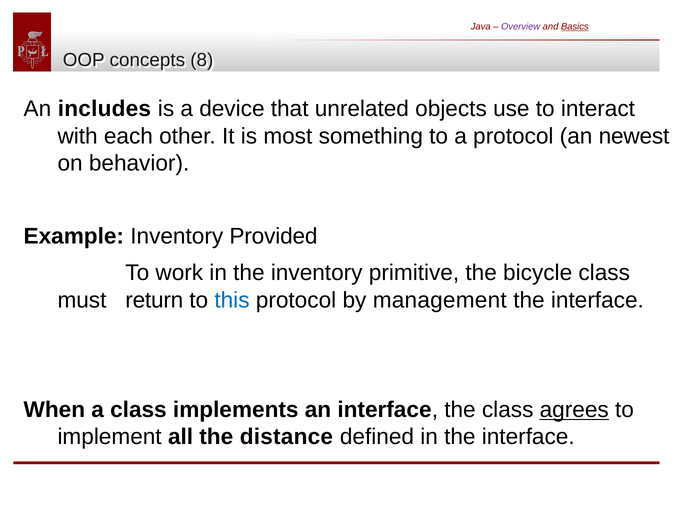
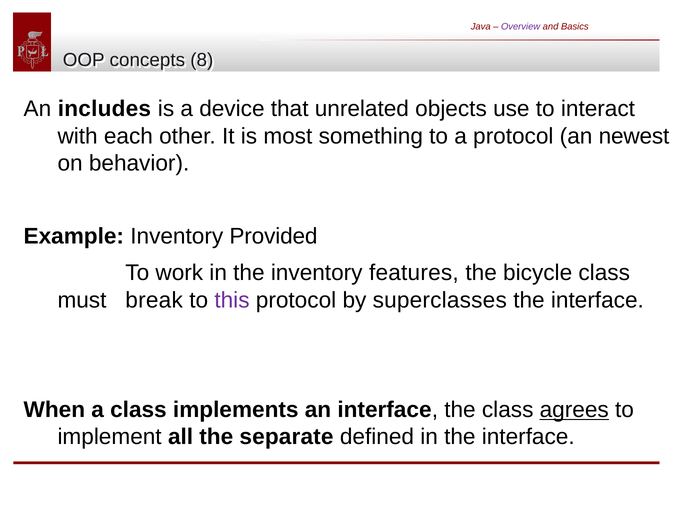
Basics underline: present -> none
primitive: primitive -> features
return: return -> break
this colour: blue -> purple
management: management -> superclasses
distance: distance -> separate
